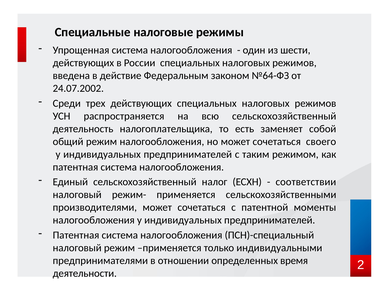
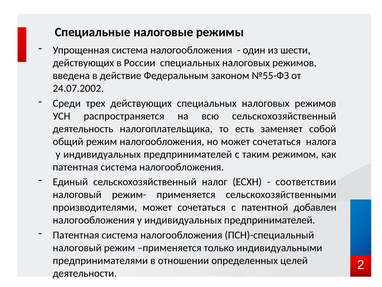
№64-ФЗ: №64-ФЗ -> №55-ФЗ
своего: своего -> налога
моменты: моменты -> добавлен
время: время -> целей
